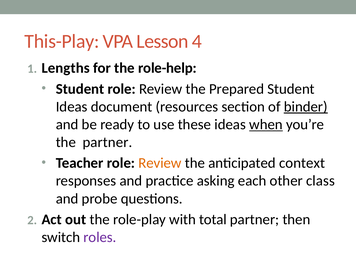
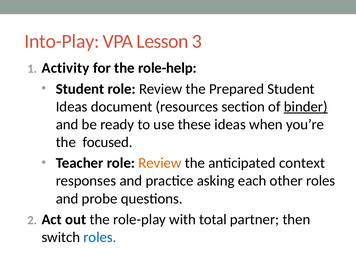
This-Play: This-Play -> Into-Play
4: 4 -> 3
Lengths: Lengths -> Activity
when underline: present -> none
the partner: partner -> focused
other class: class -> roles
roles at (100, 237) colour: purple -> blue
